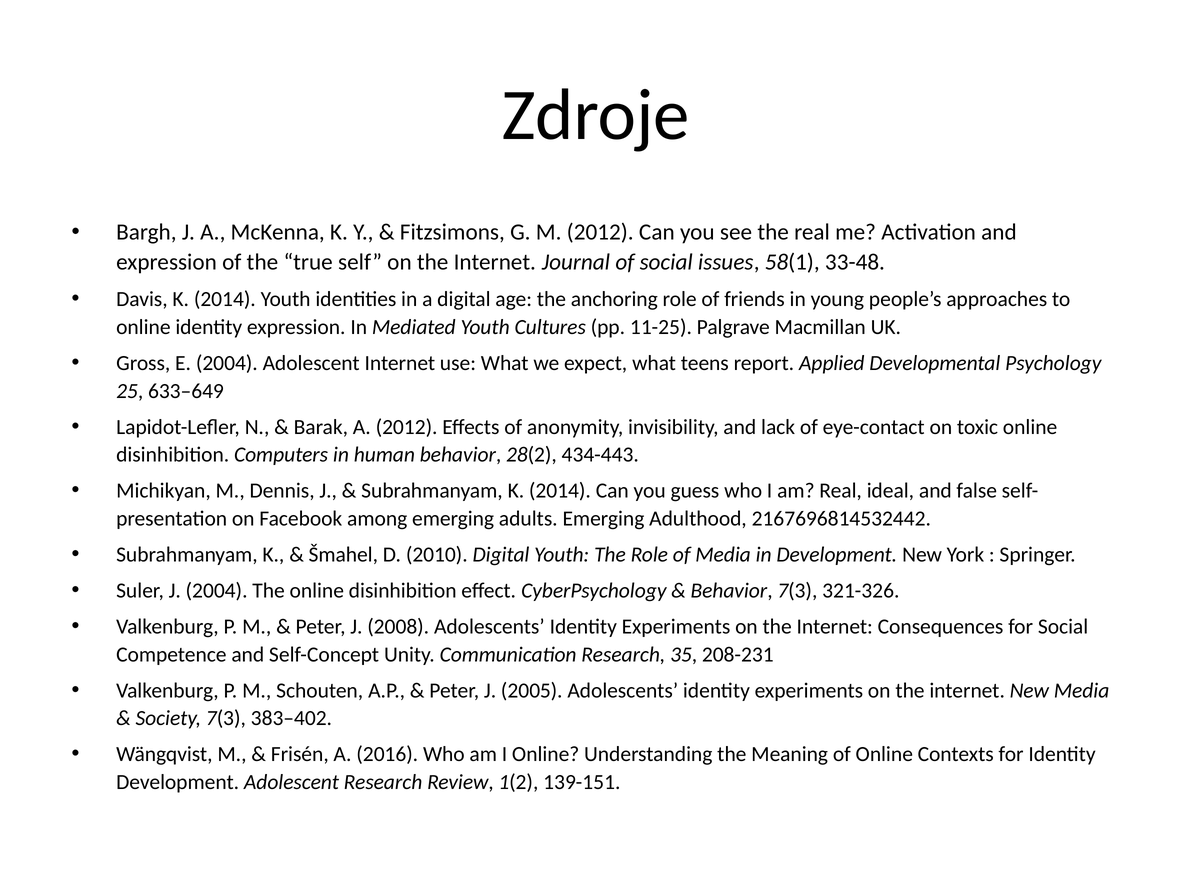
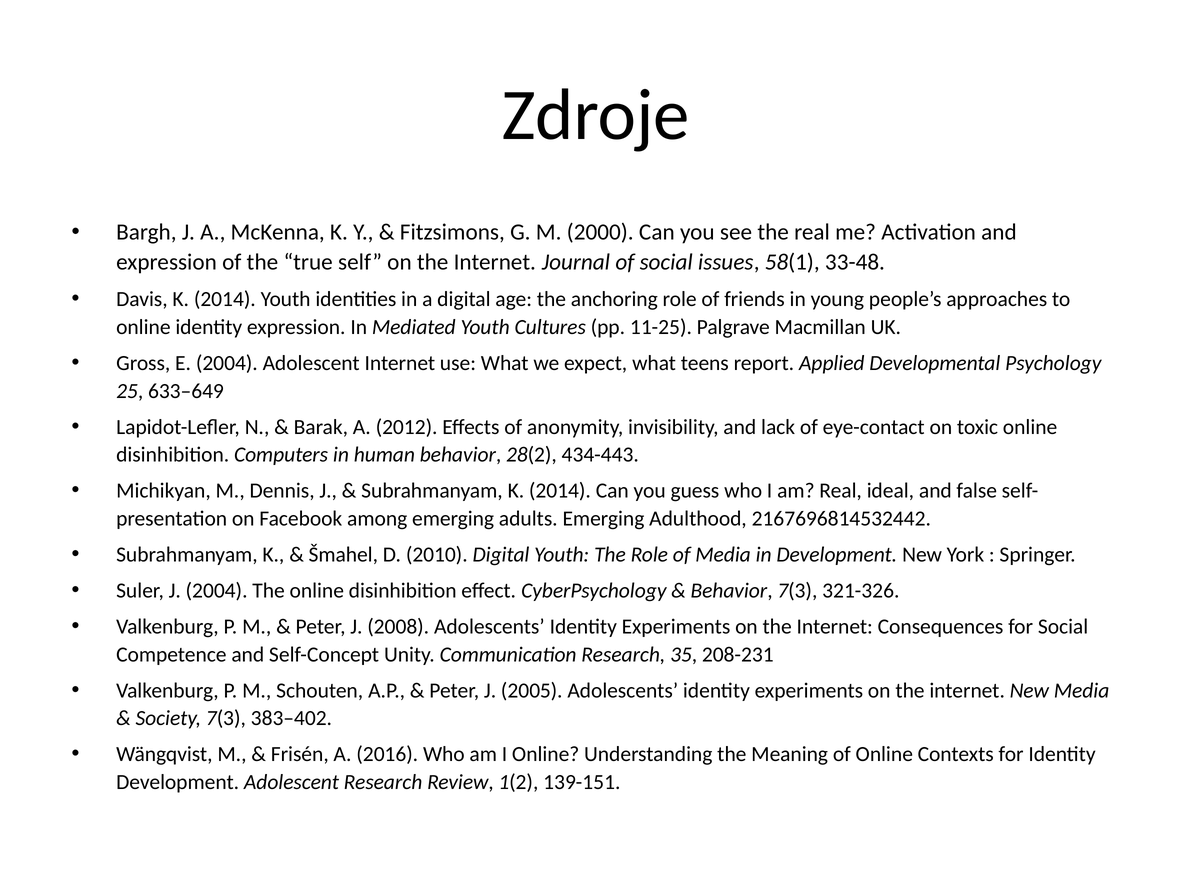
M 2012: 2012 -> 2000
